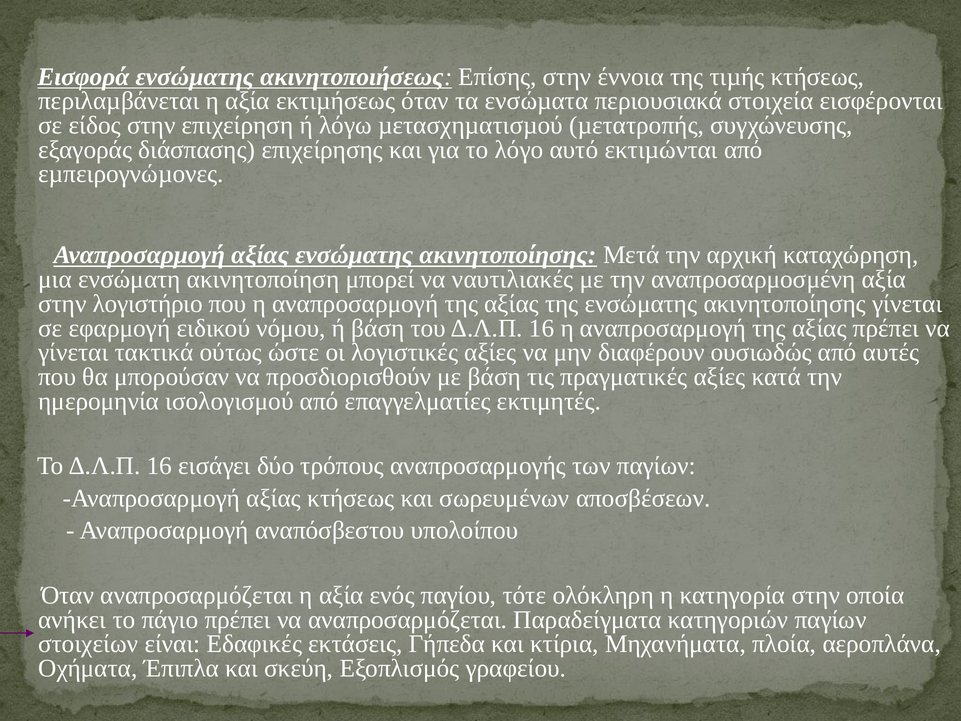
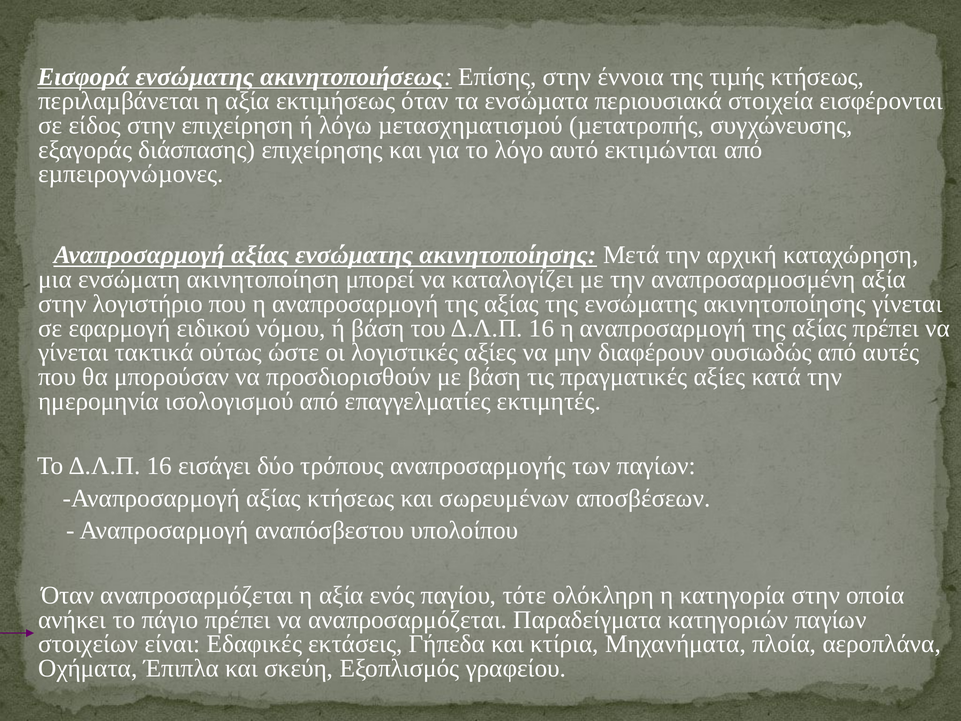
ναυτιλιακές: ναυτιλιακές -> καταλογίζει
